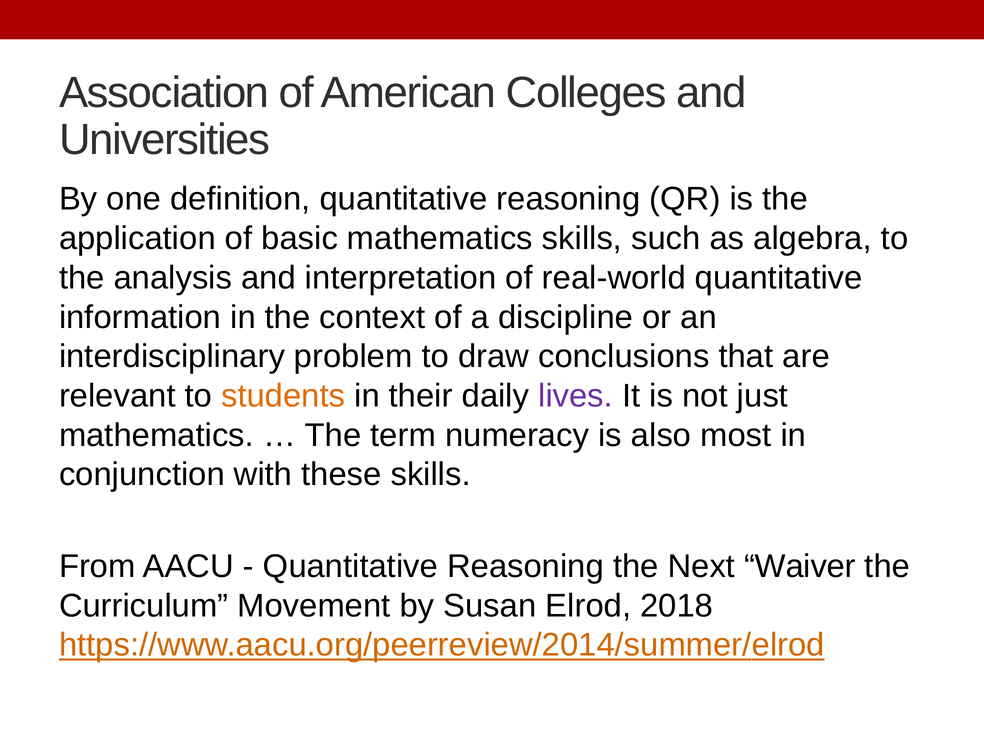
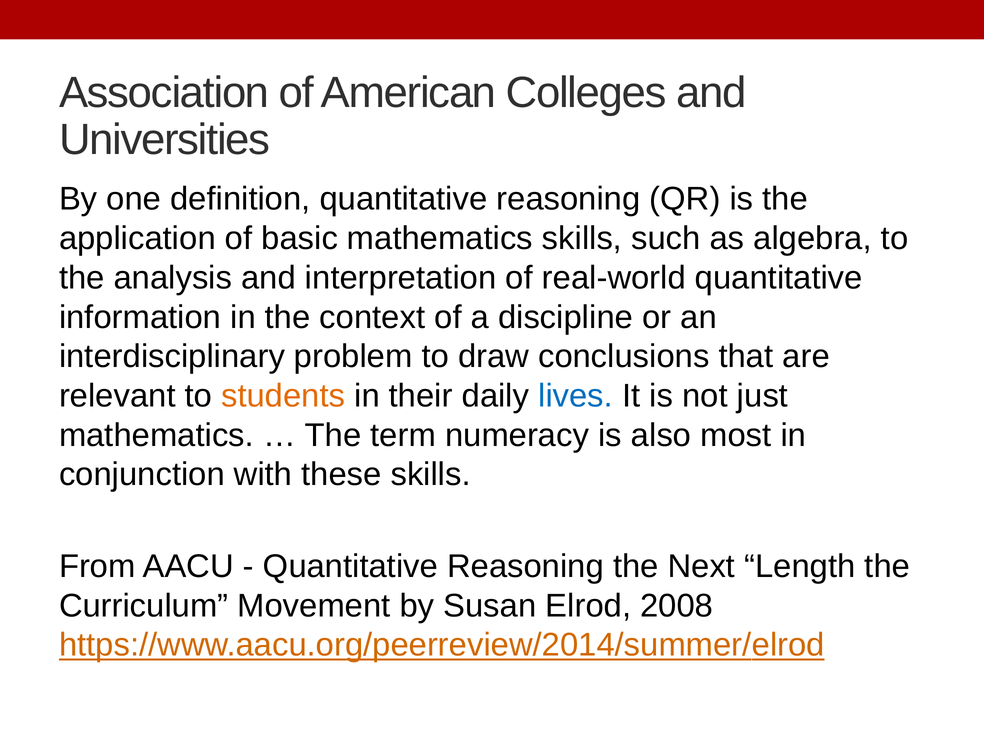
lives colour: purple -> blue
Waiver: Waiver -> Length
2018: 2018 -> 2008
